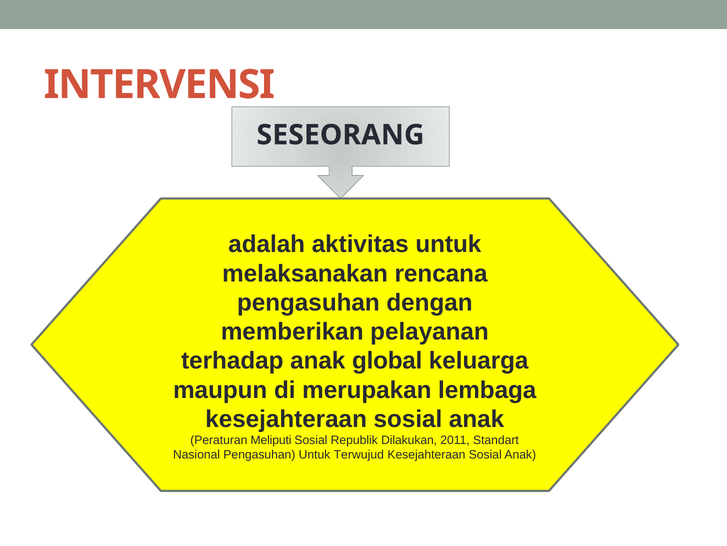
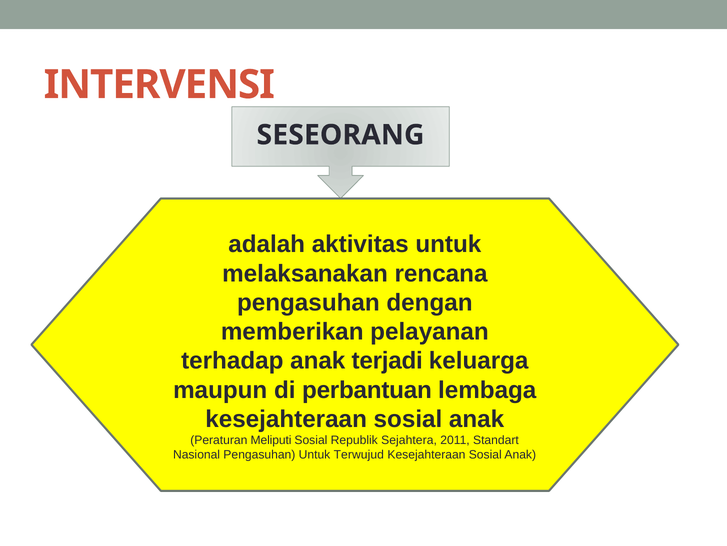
global: global -> terjadi
merupakan: merupakan -> perbantuan
Dilakukan: Dilakukan -> Sejahtera
